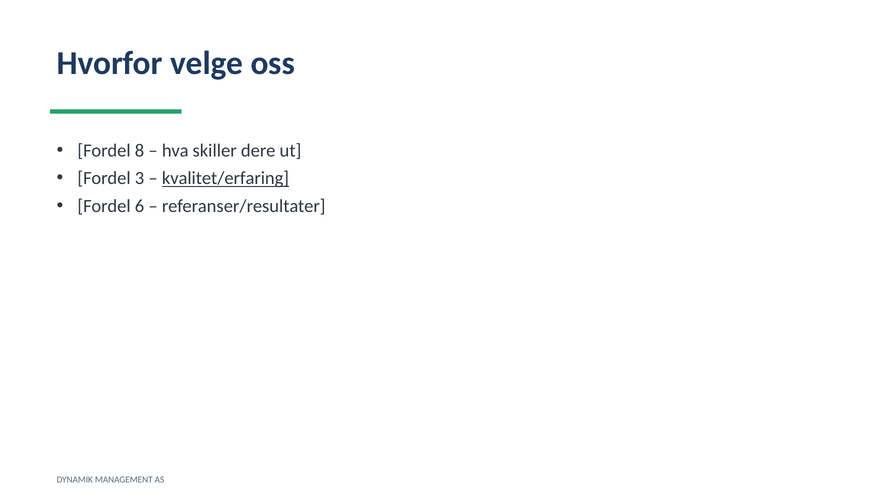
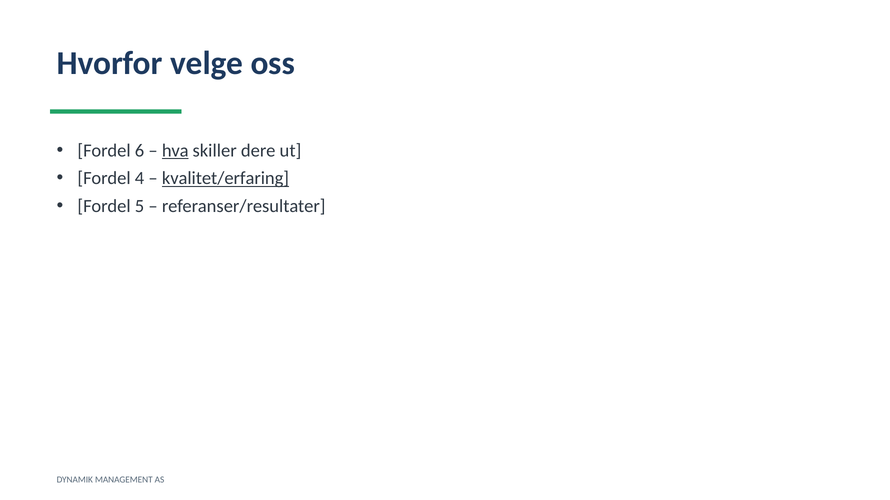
8: 8 -> 6
hva underline: none -> present
3: 3 -> 4
6: 6 -> 5
